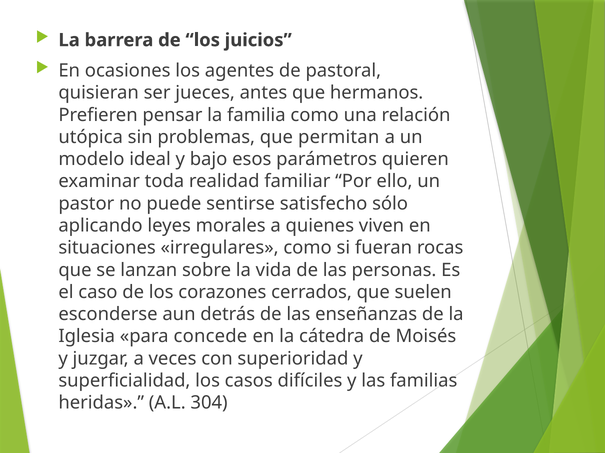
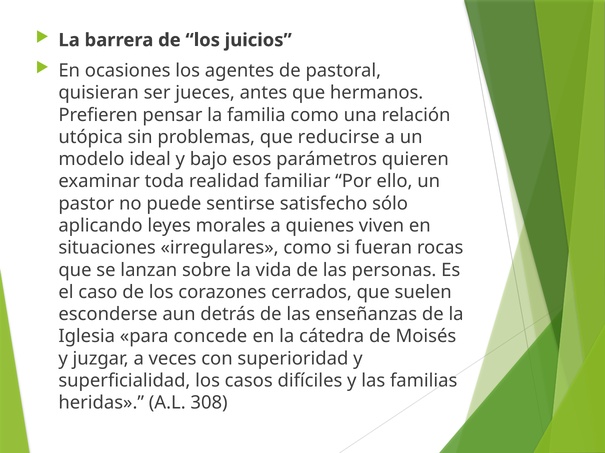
permitan: permitan -> reducirse
304: 304 -> 308
